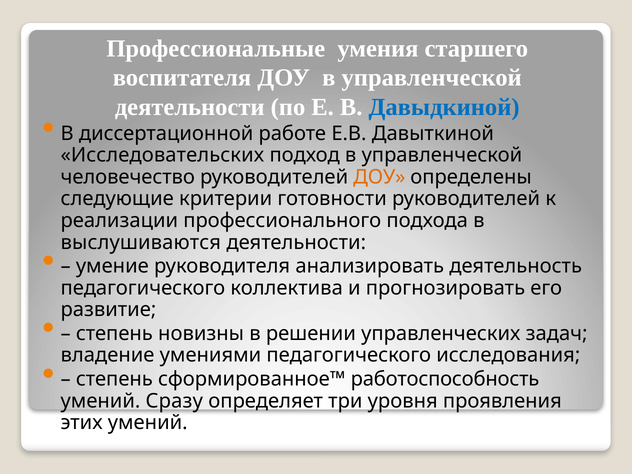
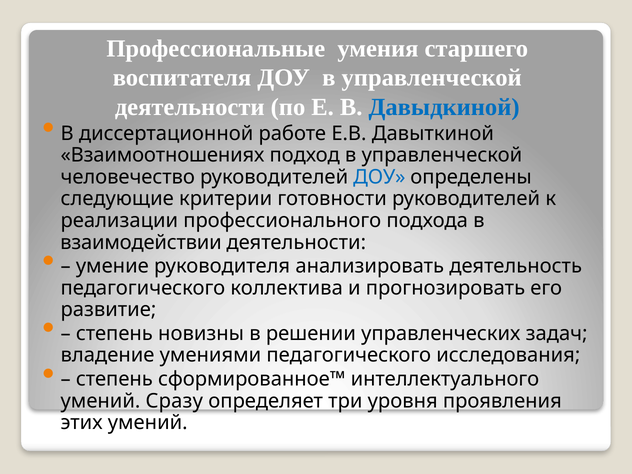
Исследовательских: Исследовательских -> Взаимоотношениях
ДОУ at (379, 177) colour: orange -> blue
выслушиваются: выслушиваются -> взаимодействии
работоспособность: работоспособность -> интеллектуального
